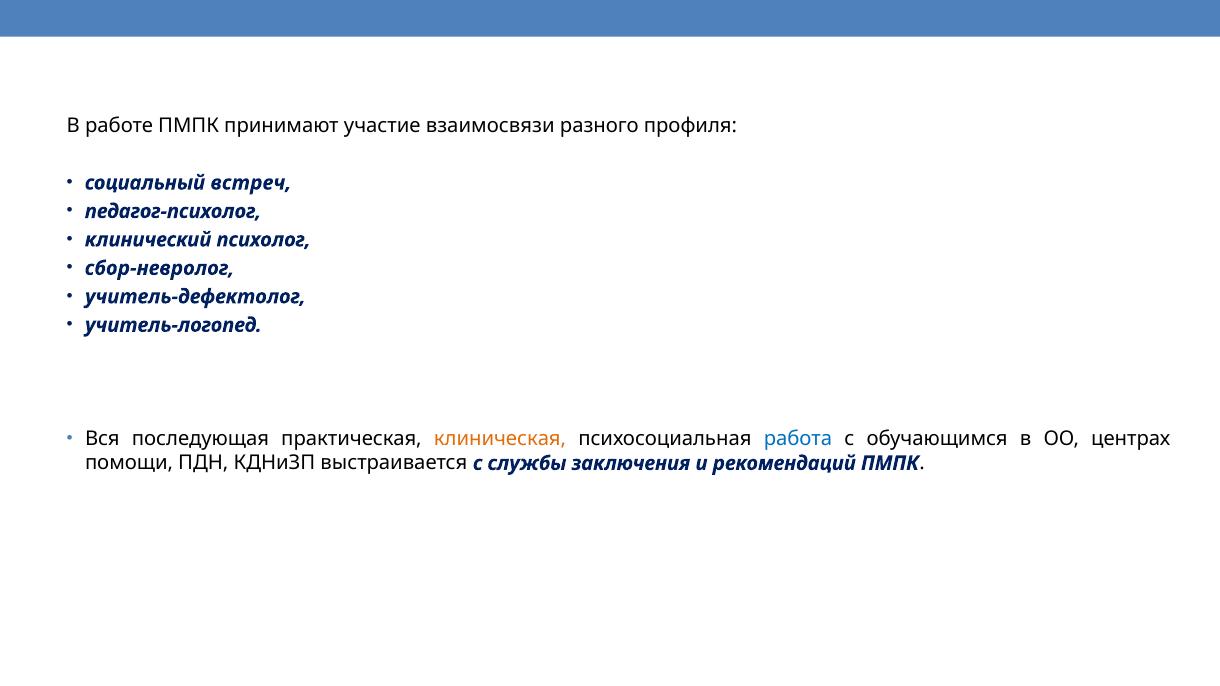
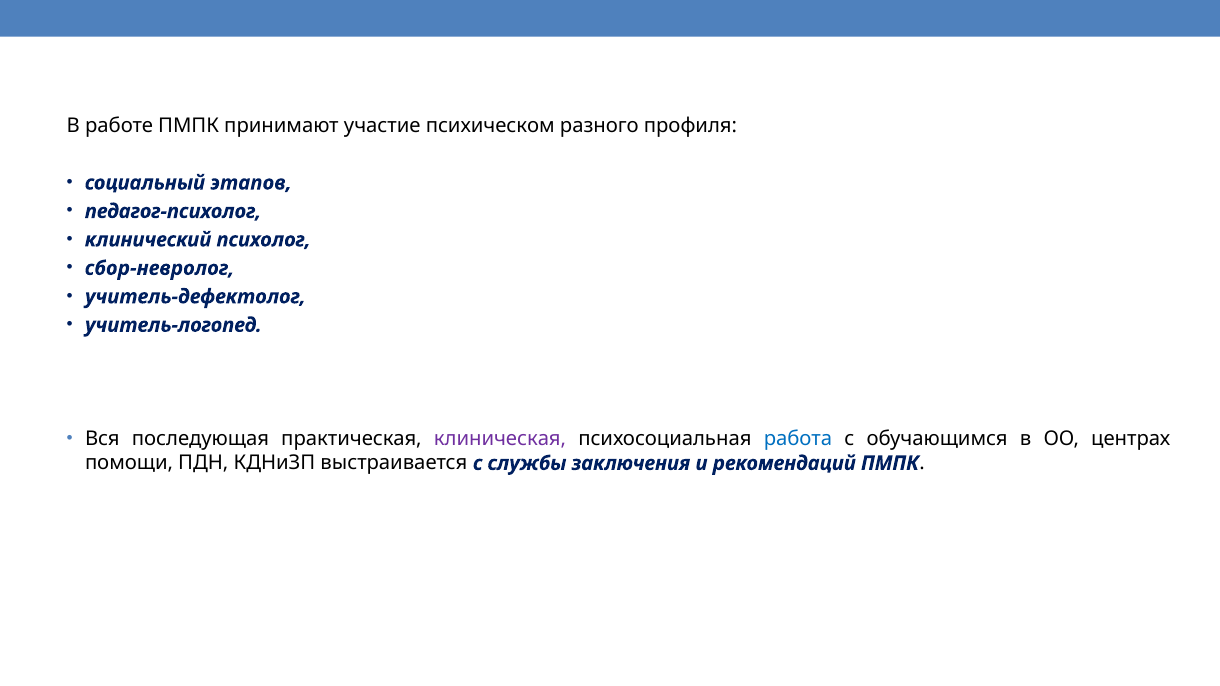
взаимосвязи: взаимосвязи -> психическом
встреч: встреч -> этапов
клиническая colour: orange -> purple
